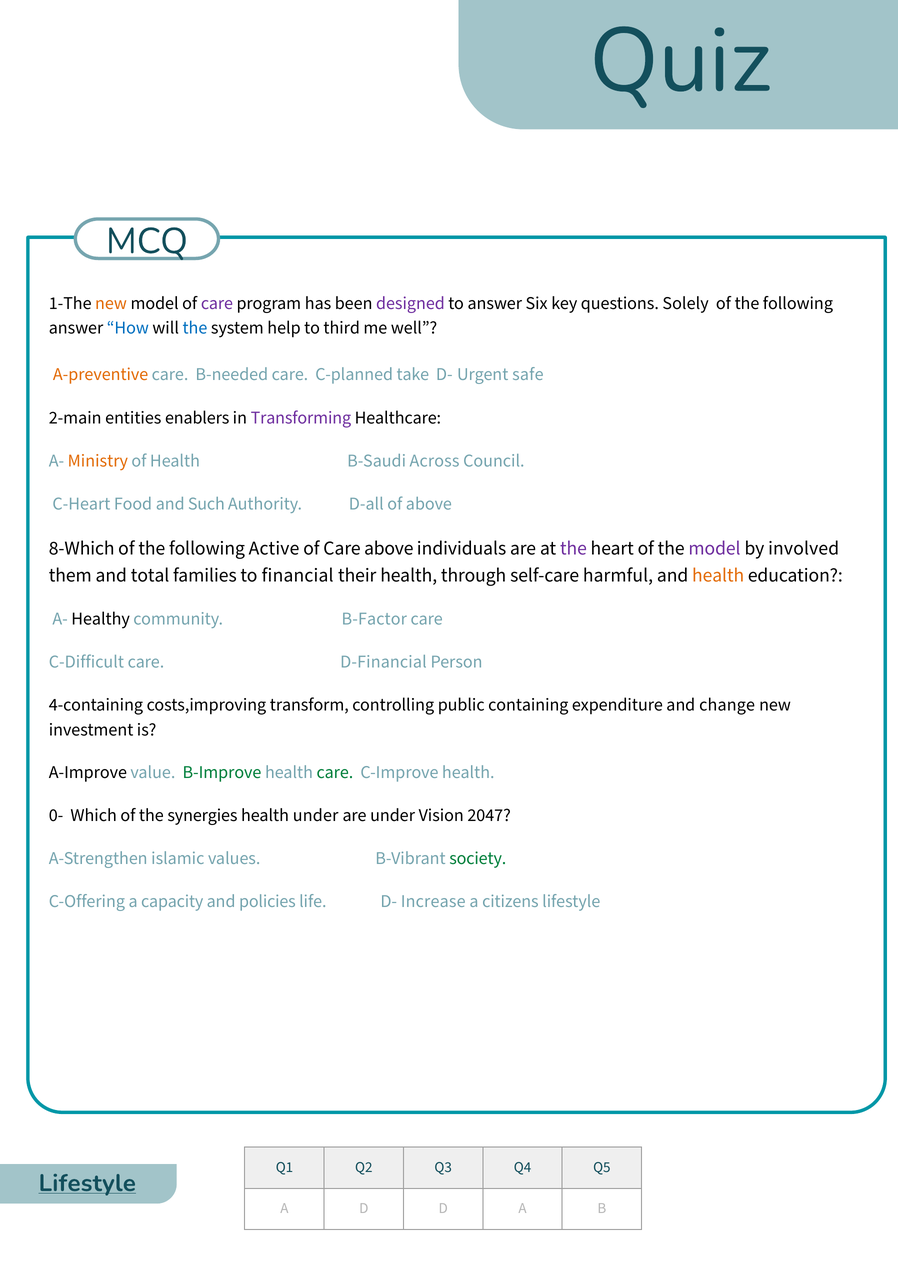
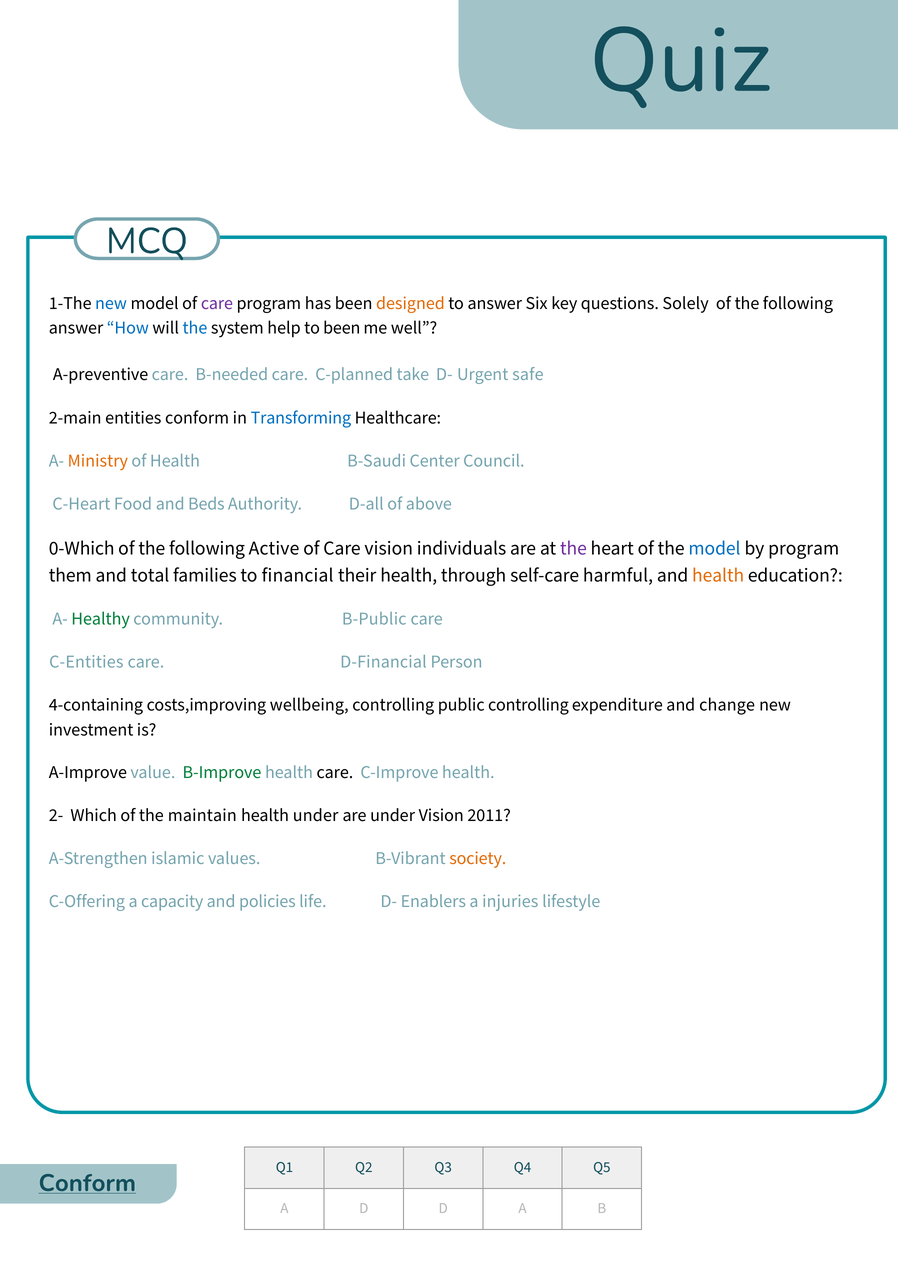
new at (111, 303) colour: orange -> blue
designed colour: purple -> orange
to third: third -> been
A-preventive colour: orange -> black
entities enablers: enablers -> conform
Transforming colour: purple -> blue
Across: Across -> Center
Such: Such -> Beds
8-Which: 8-Which -> 0-Which
Care above: above -> vision
model at (715, 548) colour: purple -> blue
by involved: involved -> program
Healthy colour: black -> green
B-Factor: B-Factor -> B-Public
C-Difficult: C-Difficult -> C-Entities
transform: transform -> wellbeing
public containing: containing -> controlling
care at (335, 772) colour: green -> black
0-: 0- -> 2-
synergies: synergies -> maintain
2047: 2047 -> 2011
society colour: green -> orange
Increase: Increase -> Enablers
citizens: citizens -> injuries
Lifestyle at (87, 1182): Lifestyle -> Conform
